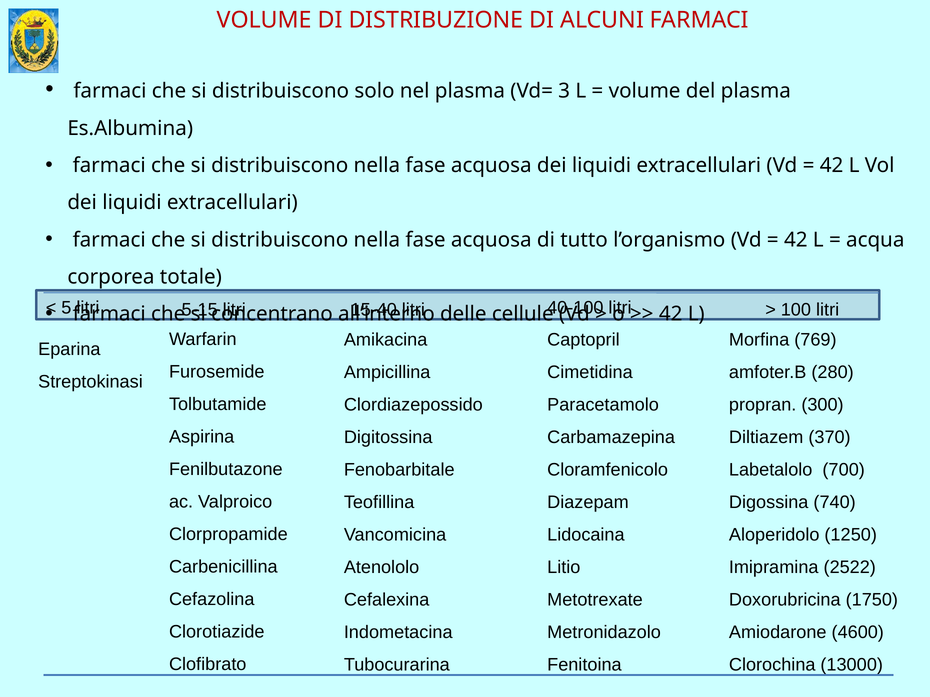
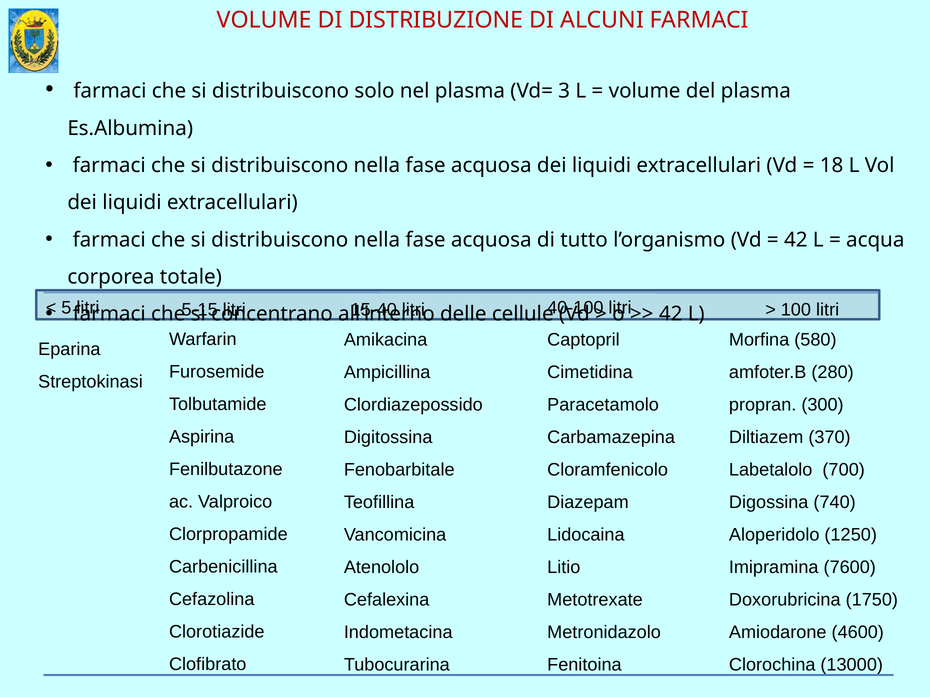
42 at (832, 166): 42 -> 18
769: 769 -> 580
2522: 2522 -> 7600
